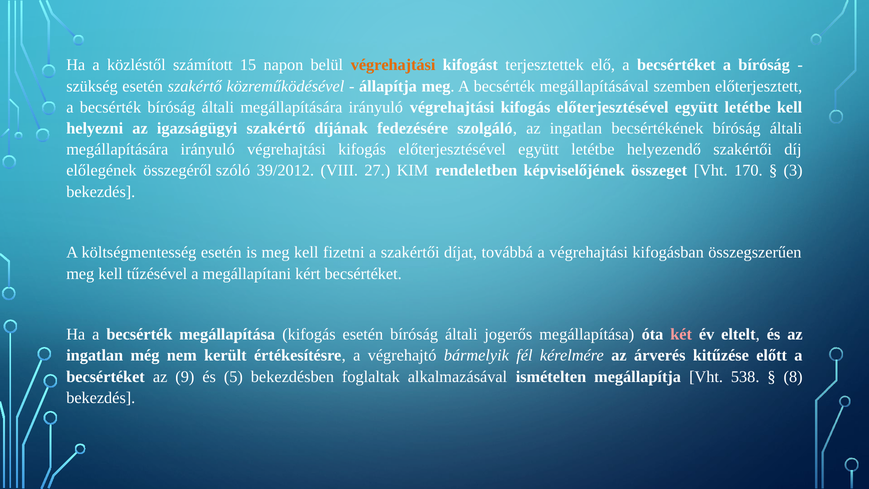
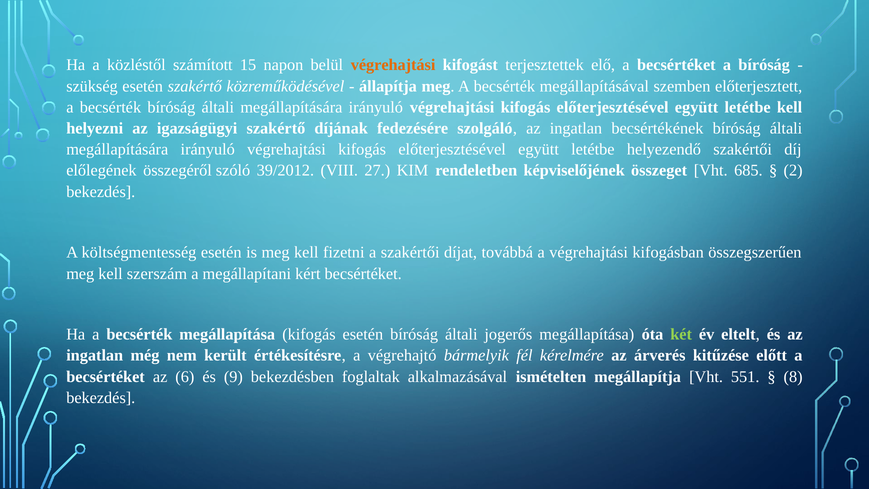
170: 170 -> 685
3: 3 -> 2
tűzésével: tűzésével -> szerszám
két colour: pink -> light green
9: 9 -> 6
5: 5 -> 9
538: 538 -> 551
